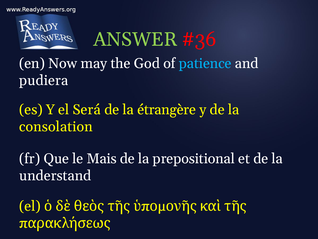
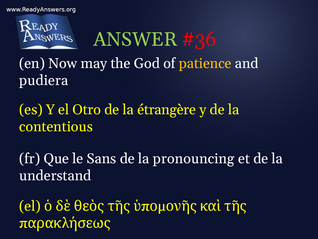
patience colour: light blue -> yellow
Será: Será -> Otro
consolation: consolation -> contentious
Mais: Mais -> Sans
prepositional: prepositional -> pronouncing
